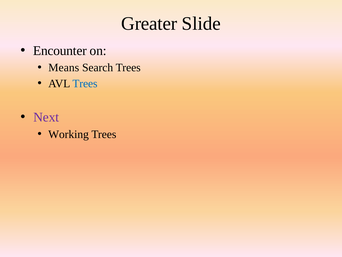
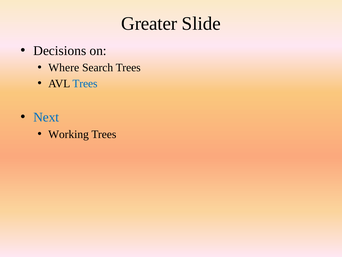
Encounter: Encounter -> Decisions
Means: Means -> Where
Next colour: purple -> blue
